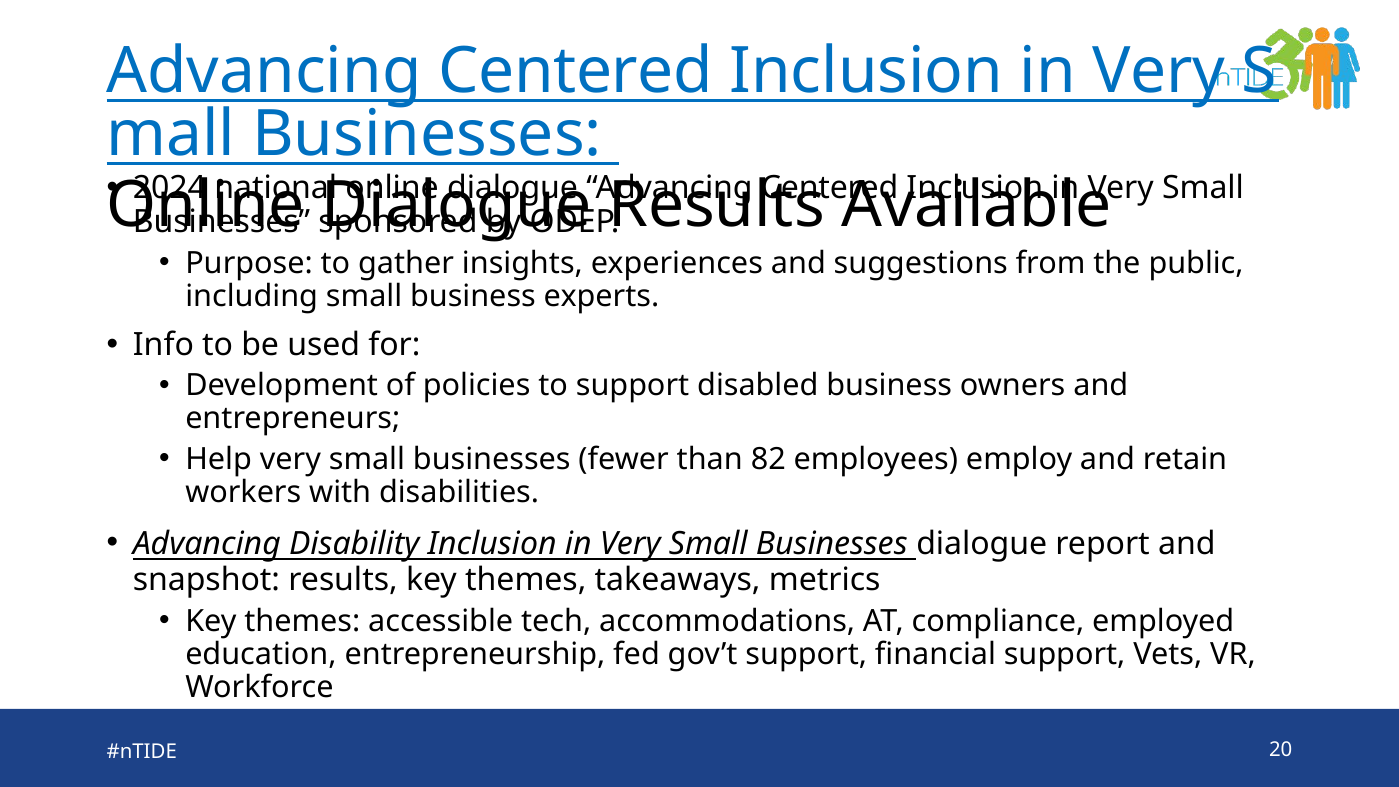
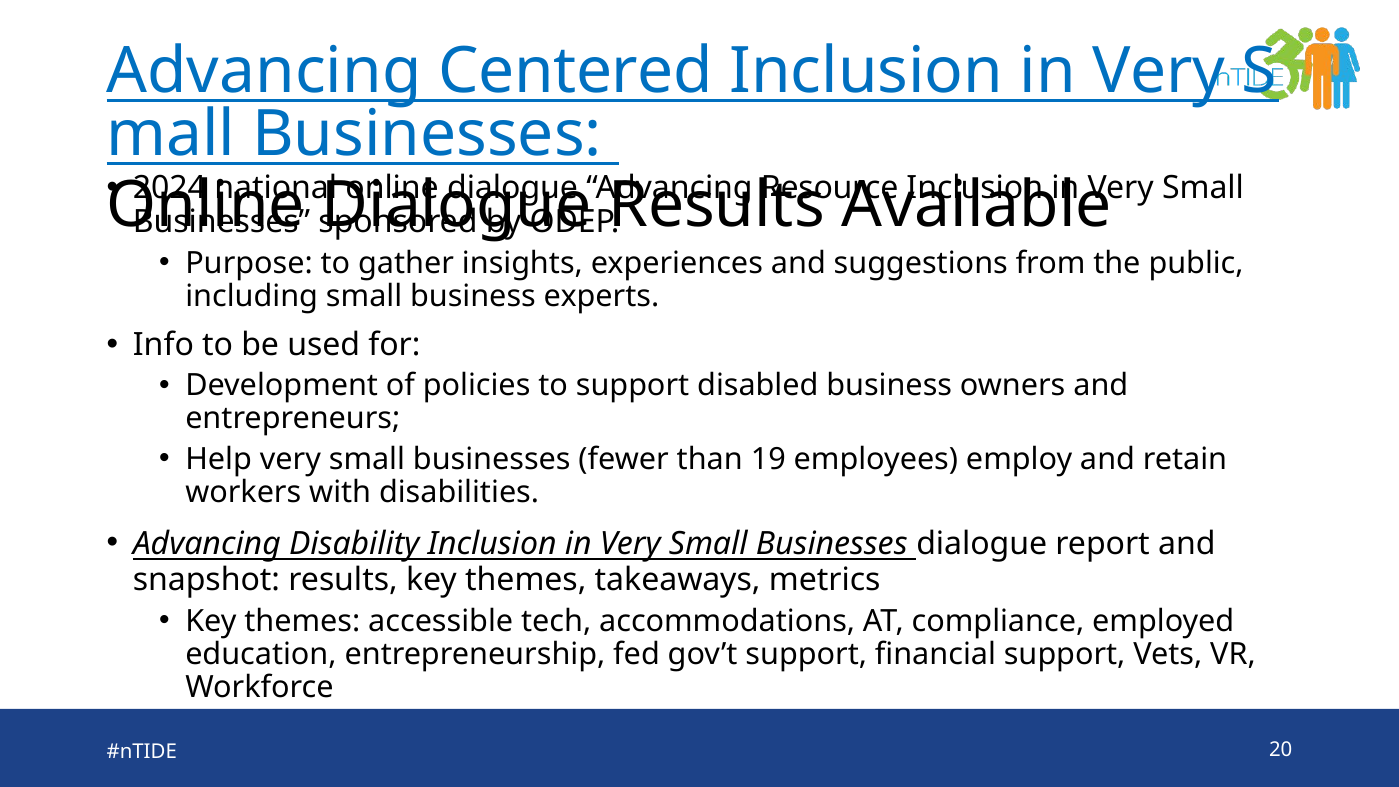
Centered at (830, 187): Centered -> Resource
82: 82 -> 19
